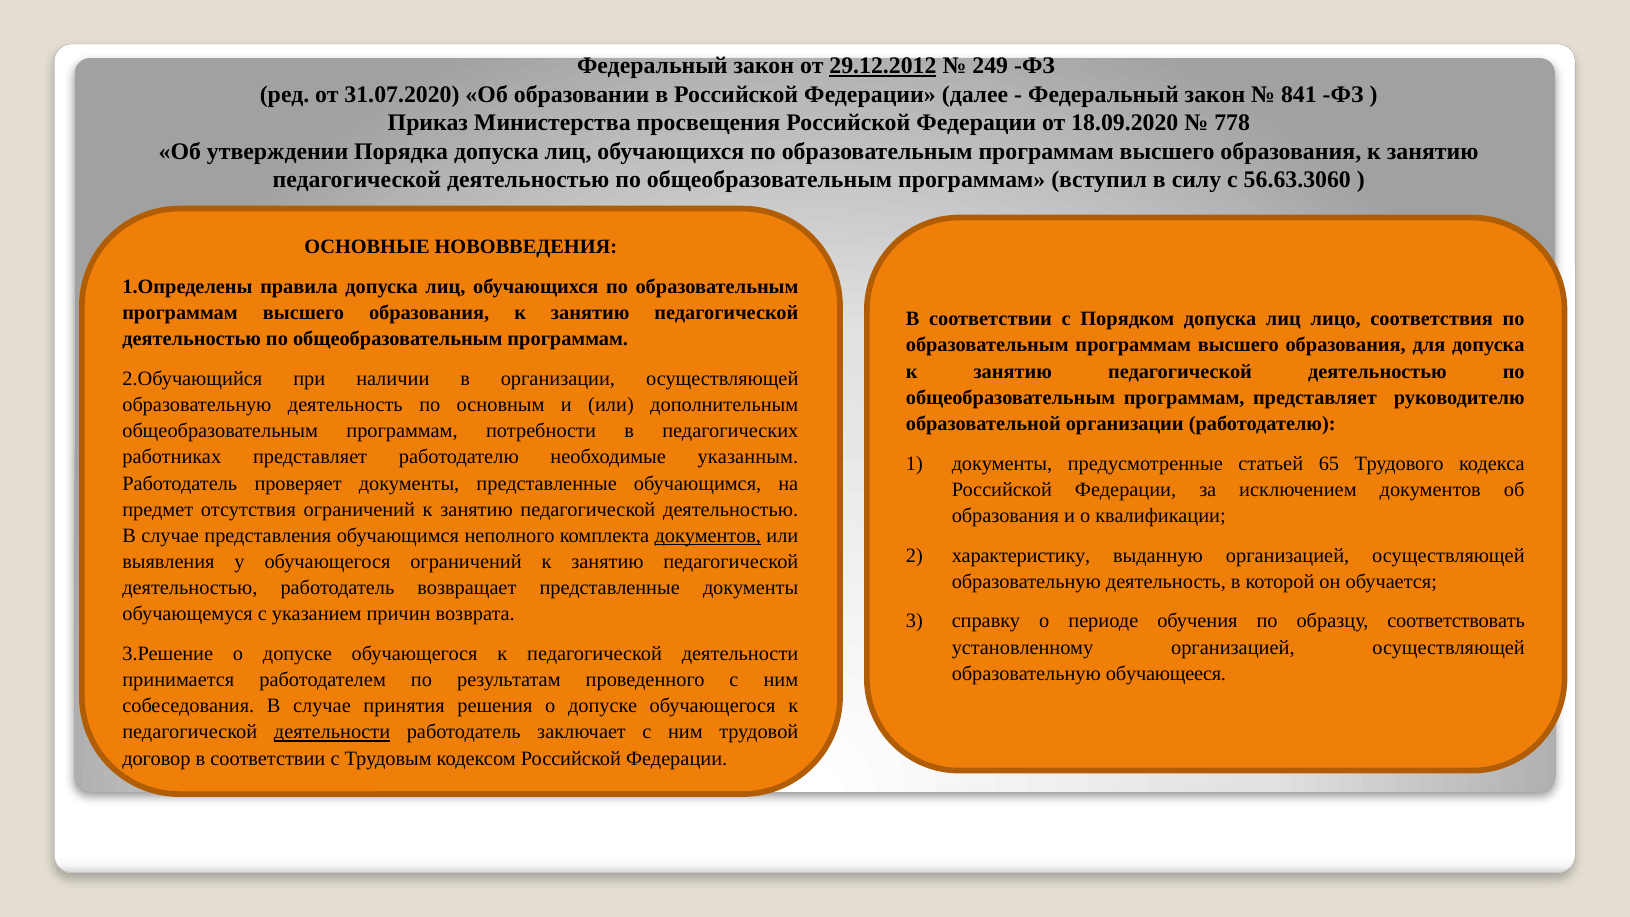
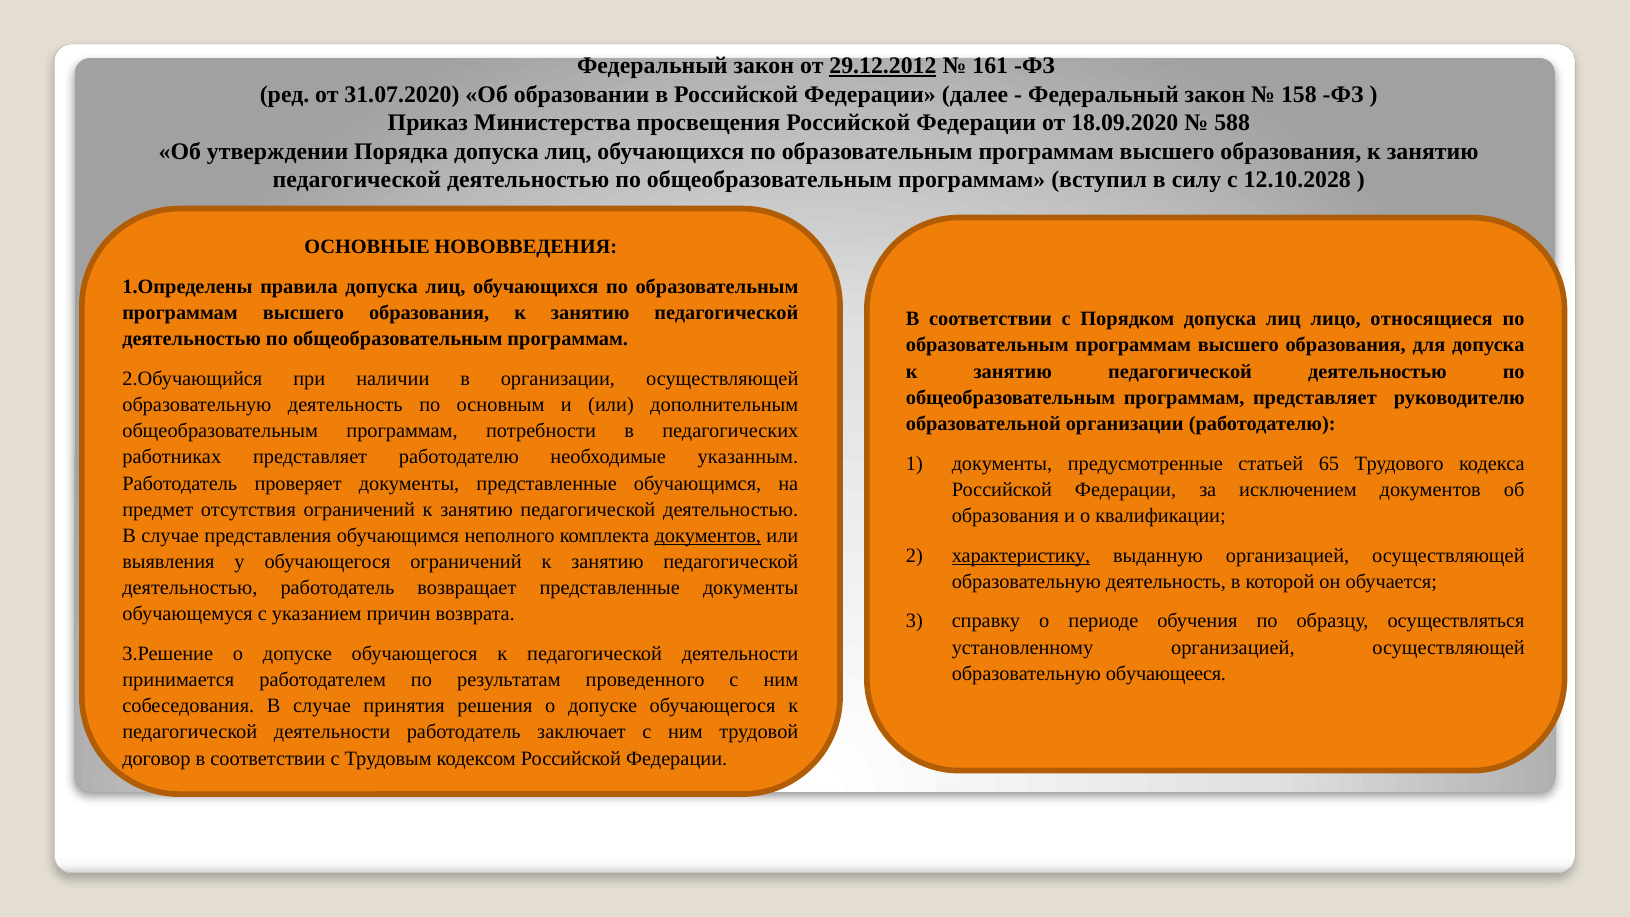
249: 249 -> 161
841: 841 -> 158
778: 778 -> 588
56.63.3060: 56.63.3060 -> 12.10.2028
соответствия: соответствия -> относящиеся
характеристику underline: none -> present
соответствовать: соответствовать -> осуществляться
деятельности at (332, 732) underline: present -> none
